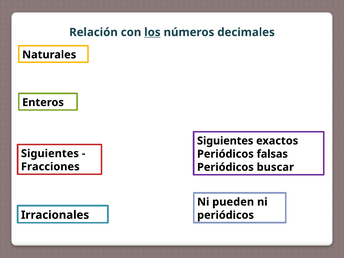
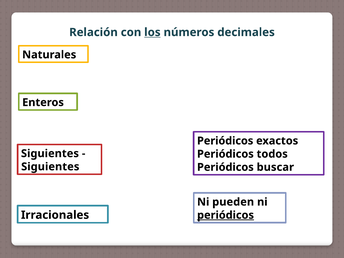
Siguientes at (225, 141): Siguientes -> Periódicos
falsas: falsas -> todos
Fracciones at (50, 167): Fracciones -> Siguientes
periódicos at (226, 215) underline: none -> present
